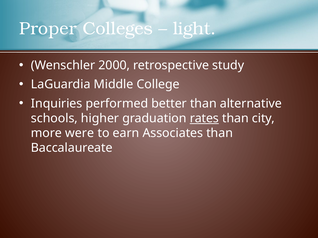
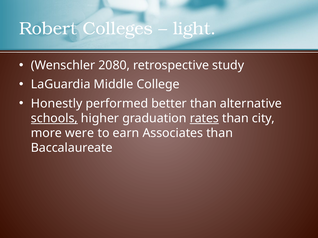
Proper: Proper -> Robert
2000: 2000 -> 2080
Inquiries: Inquiries -> Honestly
schools underline: none -> present
